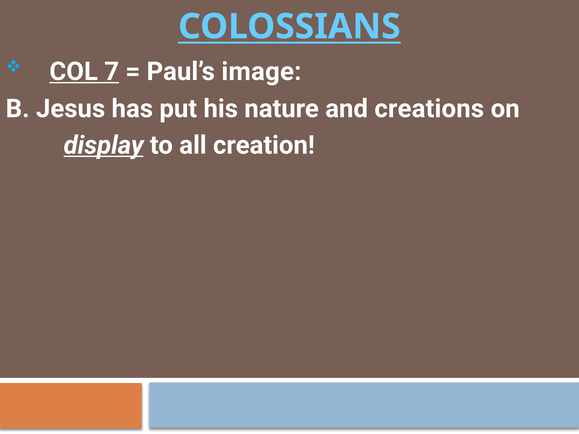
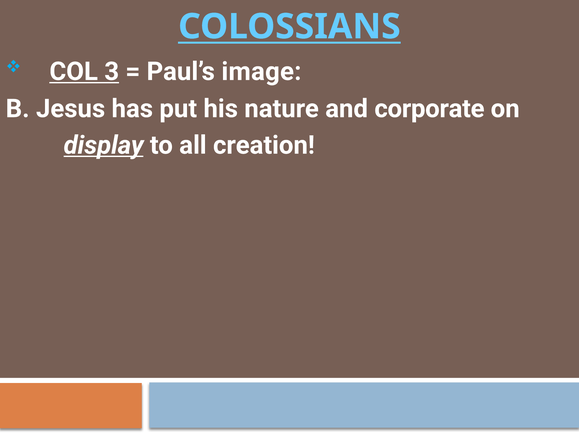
7: 7 -> 3
creations: creations -> corporate
